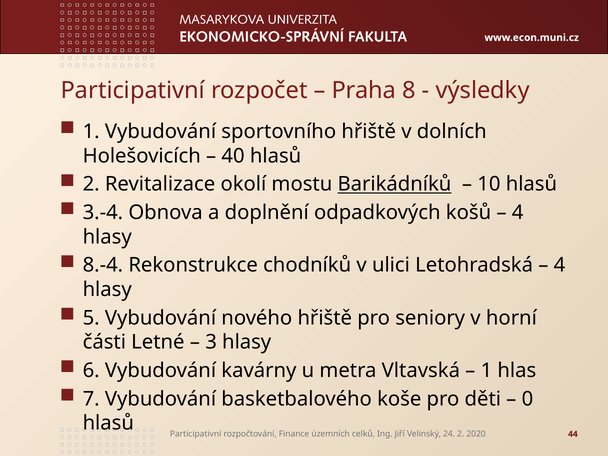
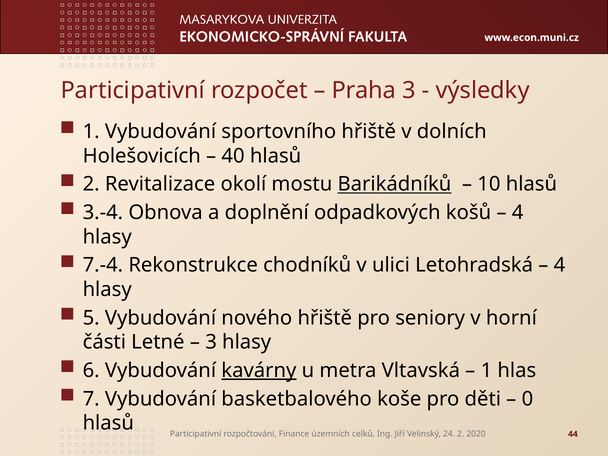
Praha 8: 8 -> 3
8.-4: 8.-4 -> 7.-4
kavárny underline: none -> present
